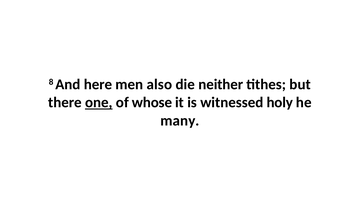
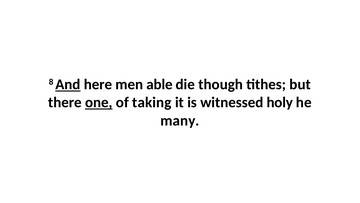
And underline: none -> present
also: also -> able
neither: neither -> though
whose: whose -> taking
